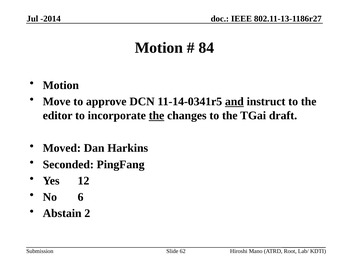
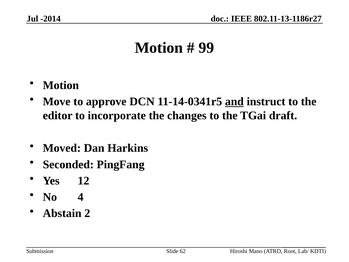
84: 84 -> 99
the at (157, 115) underline: present -> none
6: 6 -> 4
